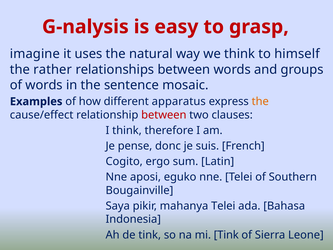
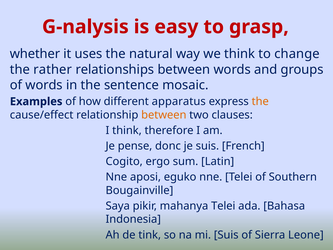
imagine: imagine -> whether
himself: himself -> change
between at (164, 115) colour: red -> orange
mi Tink: Tink -> Suis
